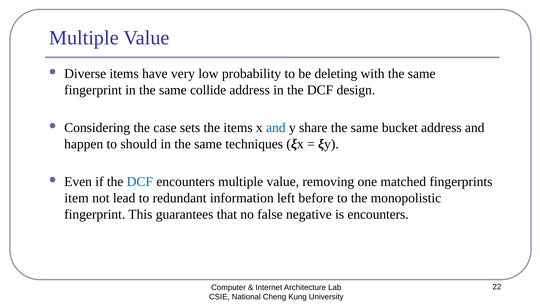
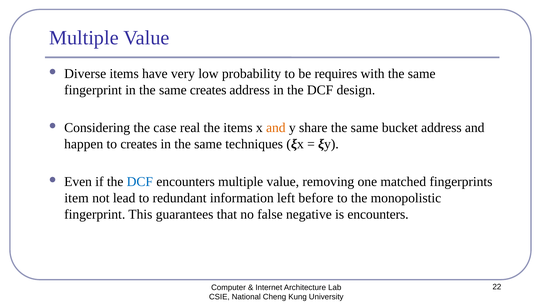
deleting: deleting -> requires
same collide: collide -> creates
sets: sets -> real
and at (276, 128) colour: blue -> orange
to should: should -> creates
